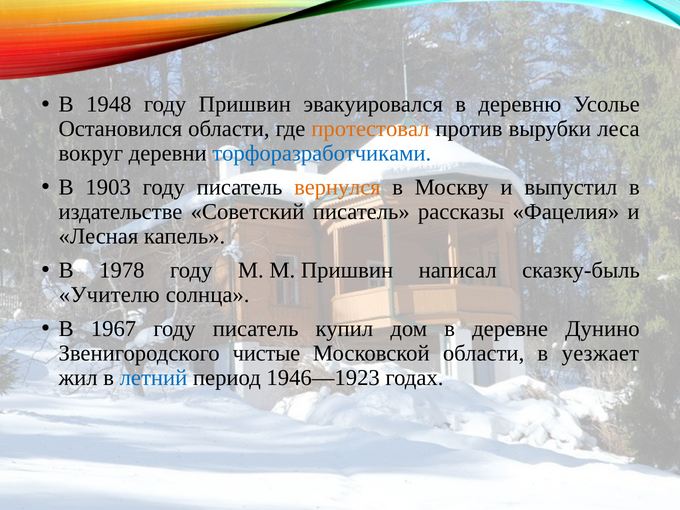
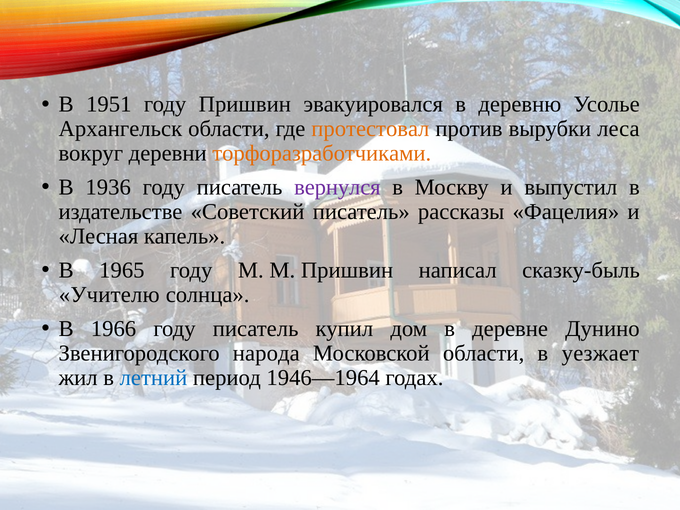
1948: 1948 -> 1951
Остановился: Остановился -> Архангельск
торфоразработчиками colour: blue -> orange
1903: 1903 -> 1936
вернулся colour: orange -> purple
1978: 1978 -> 1965
1967: 1967 -> 1966
чистые: чистые -> народа
1946—1923: 1946—1923 -> 1946—1964
